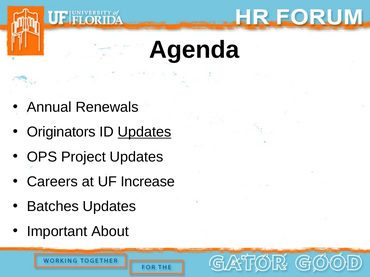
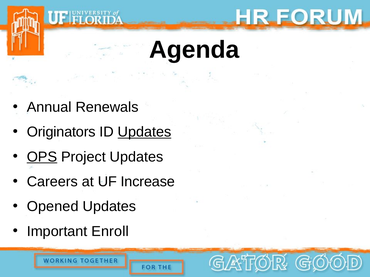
OPS underline: none -> present
Batches: Batches -> Opened
About: About -> Enroll
